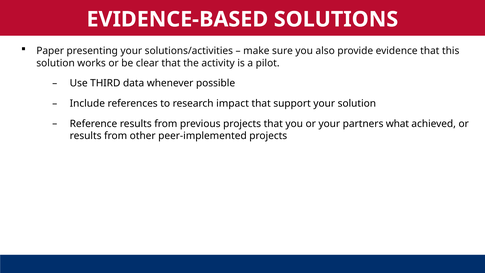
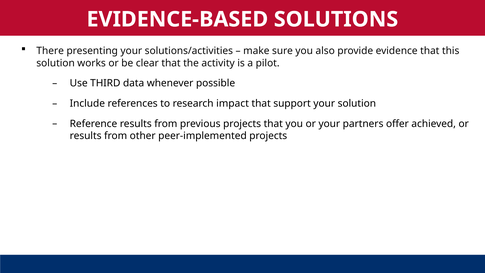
Paper: Paper -> There
what: what -> offer
